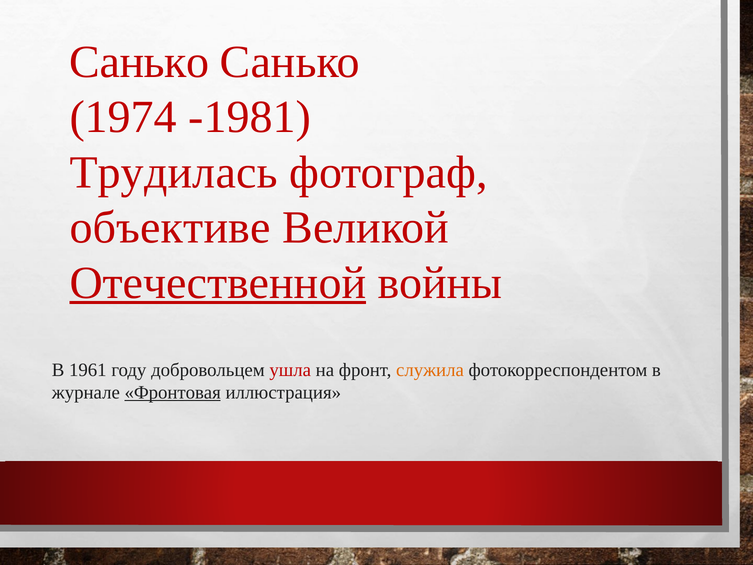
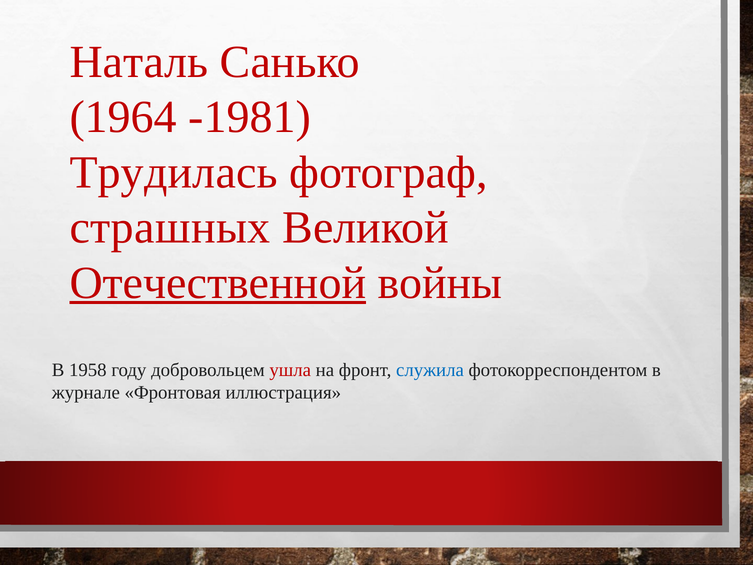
Санько at (139, 62): Санько -> Наталь
1974: 1974 -> 1964
объективе: объективе -> страшных
1961: 1961 -> 1958
служила colour: orange -> blue
Фронтовая underline: present -> none
